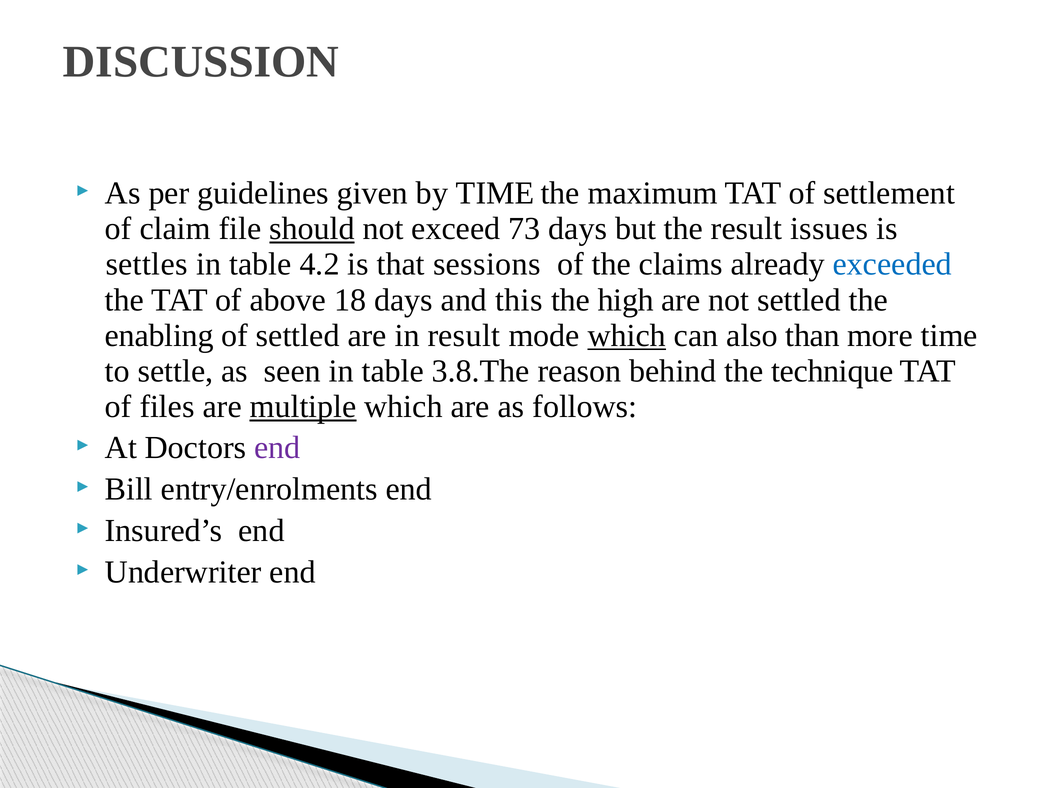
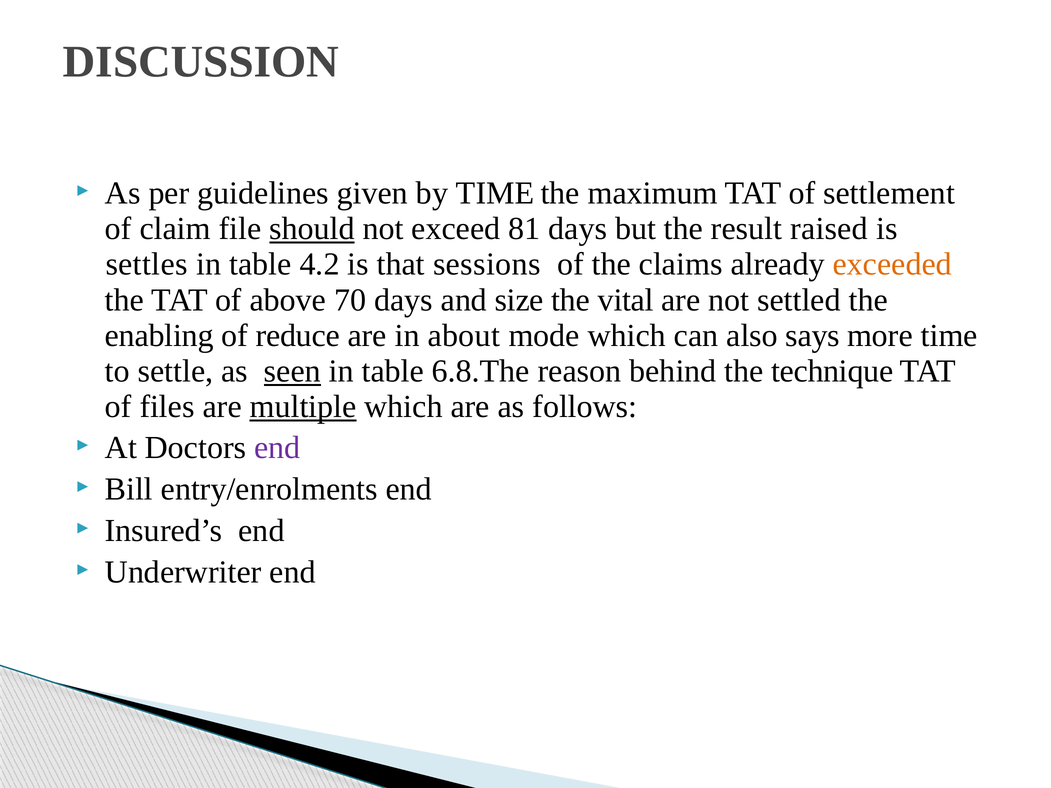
73: 73 -> 81
issues: issues -> raised
exceeded colour: blue -> orange
18: 18 -> 70
this: this -> size
high: high -> vital
of settled: settled -> reduce
in result: result -> about
which at (627, 336) underline: present -> none
than: than -> says
seen underline: none -> present
3.8.The: 3.8.The -> 6.8.The
